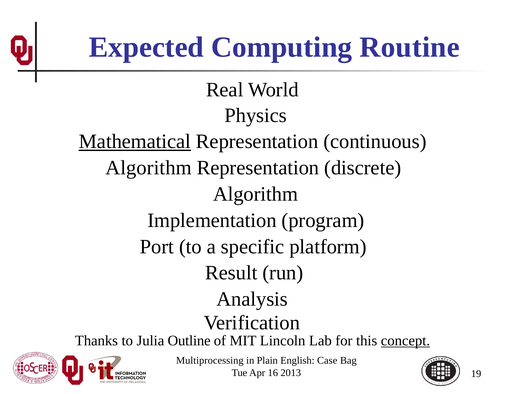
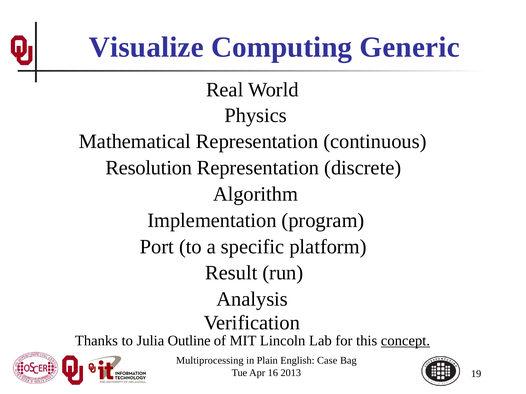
Expected: Expected -> Visualize
Routine: Routine -> Generic
Mathematical underline: present -> none
Algorithm at (149, 168): Algorithm -> Resolution
